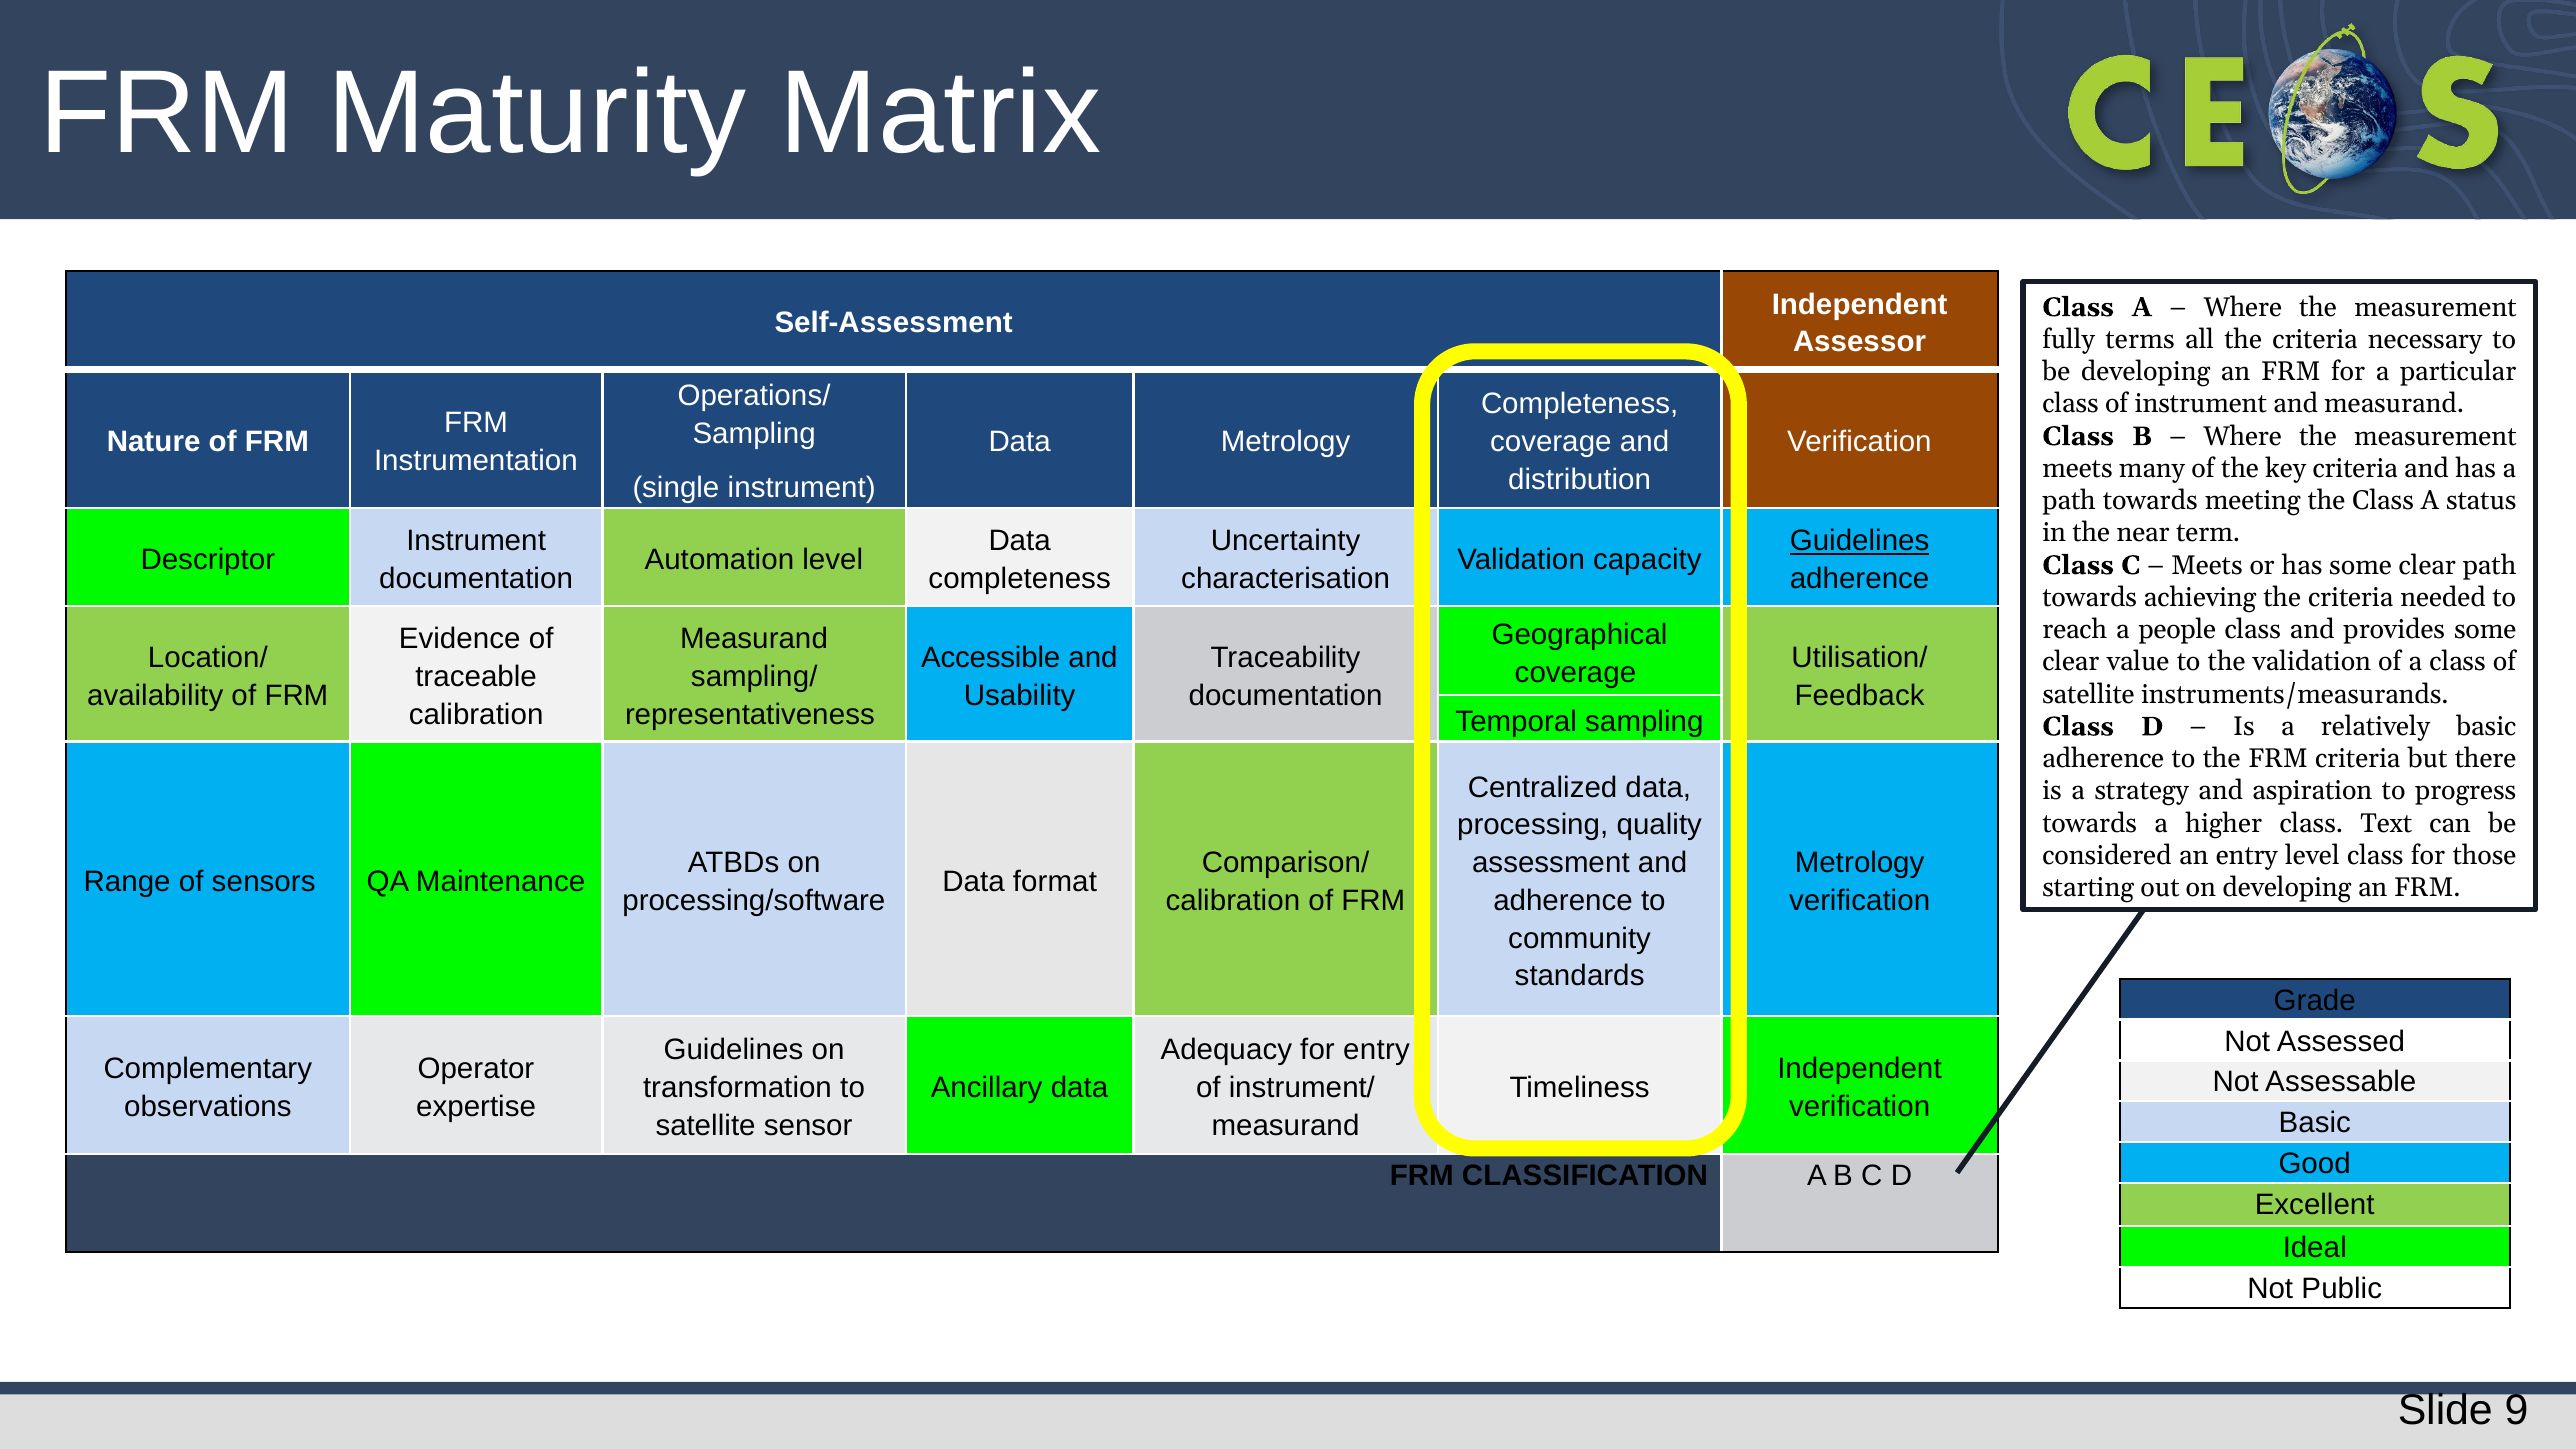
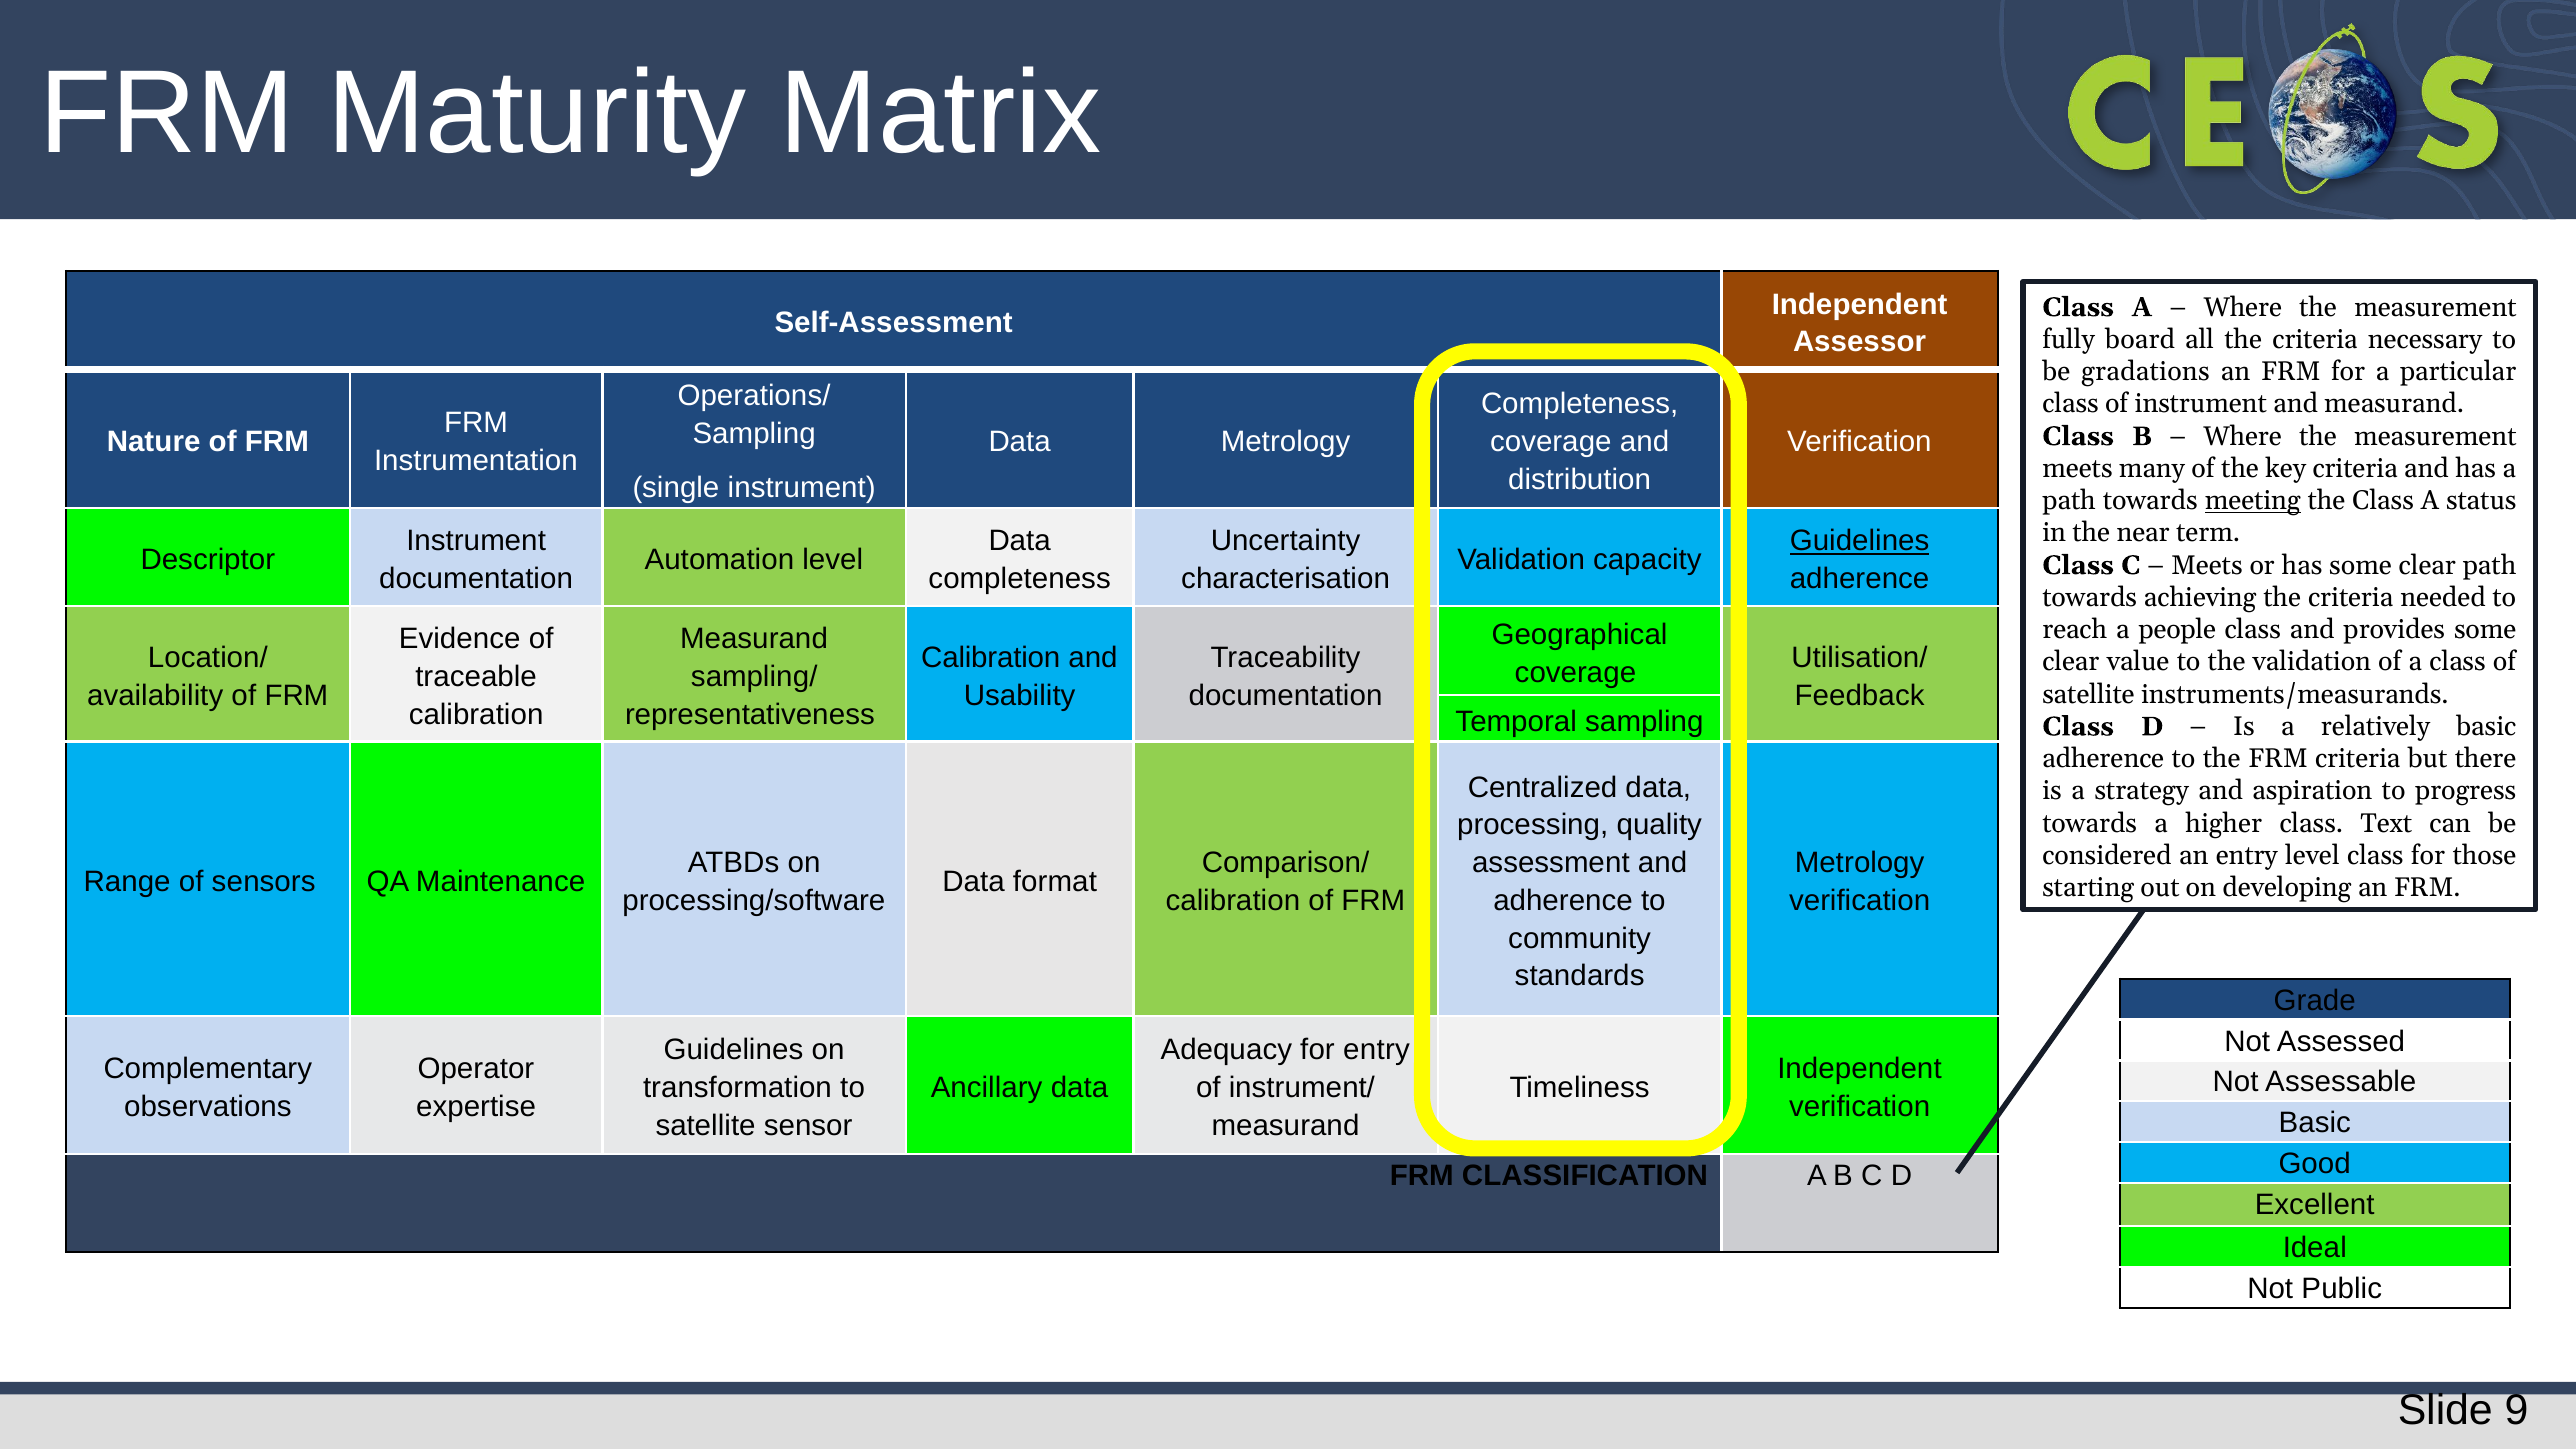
terms: terms -> board
be developing: developing -> gradations
meeting underline: none -> present
Accessible at (991, 658): Accessible -> Calibration
